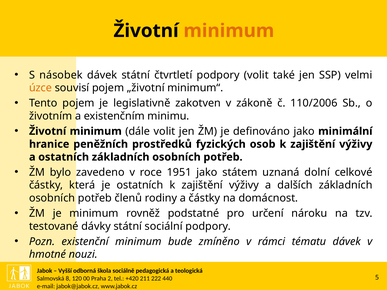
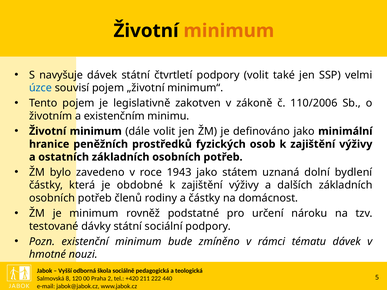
násobek: násobek -> navyšuje
úzce colour: orange -> blue
1951: 1951 -> 1943
celkové: celkové -> bydlení
je ostatních: ostatních -> obdobné
